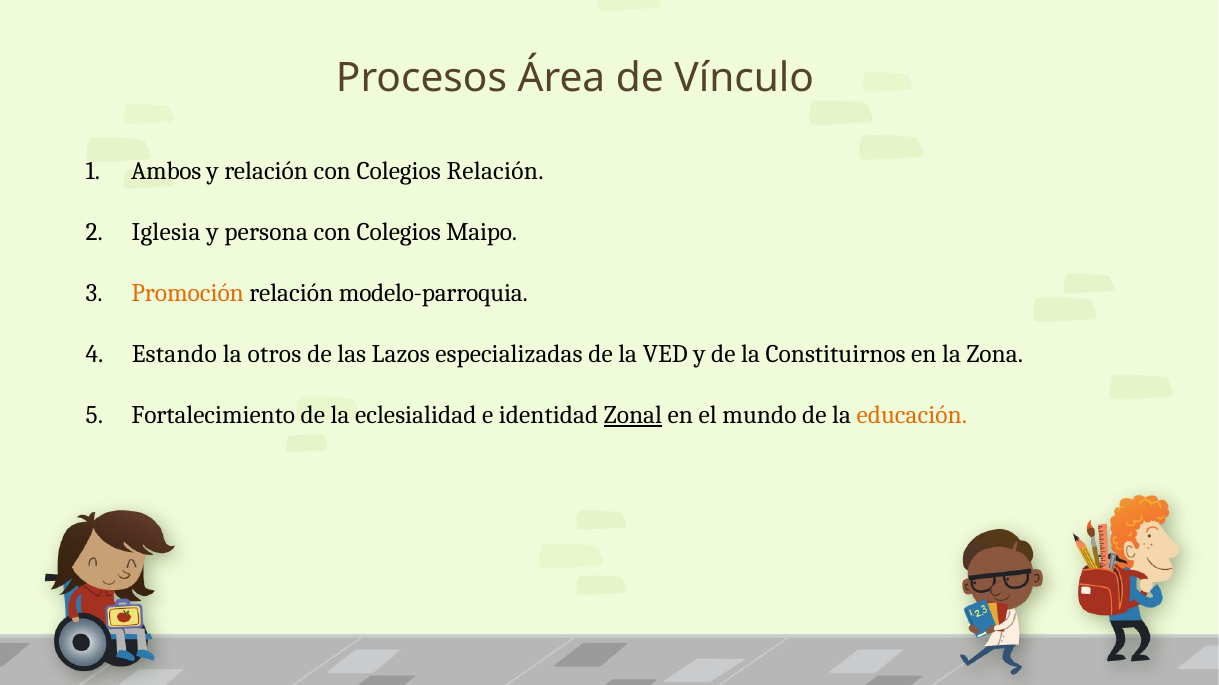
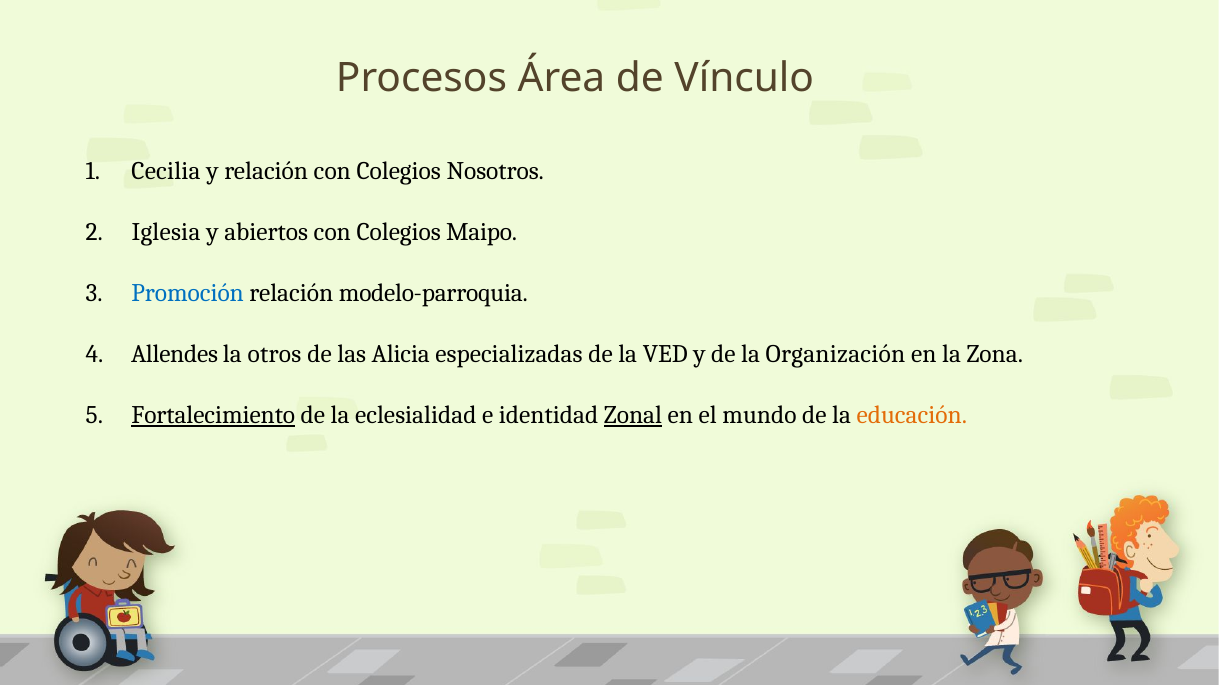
Ambos: Ambos -> Cecilia
Colegios Relación: Relación -> Nosotros
persona: persona -> abiertos
Promoción colour: orange -> blue
Estando: Estando -> Allendes
Lazos: Lazos -> Alicia
Constituirnos: Constituirnos -> Organización
Fortalecimiento underline: none -> present
